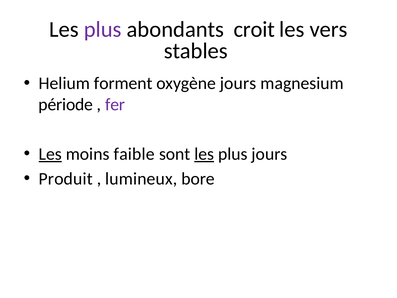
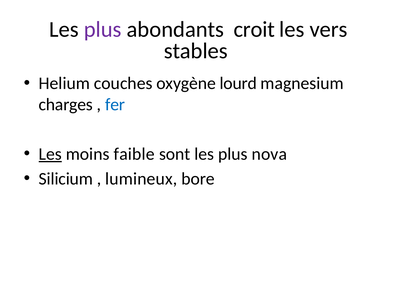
forment: forment -> couches
oxygène jours: jours -> lourd
période: période -> charges
fer colour: purple -> blue
les at (204, 154) underline: present -> none
plus jours: jours -> nova
Produit: Produit -> Silicium
